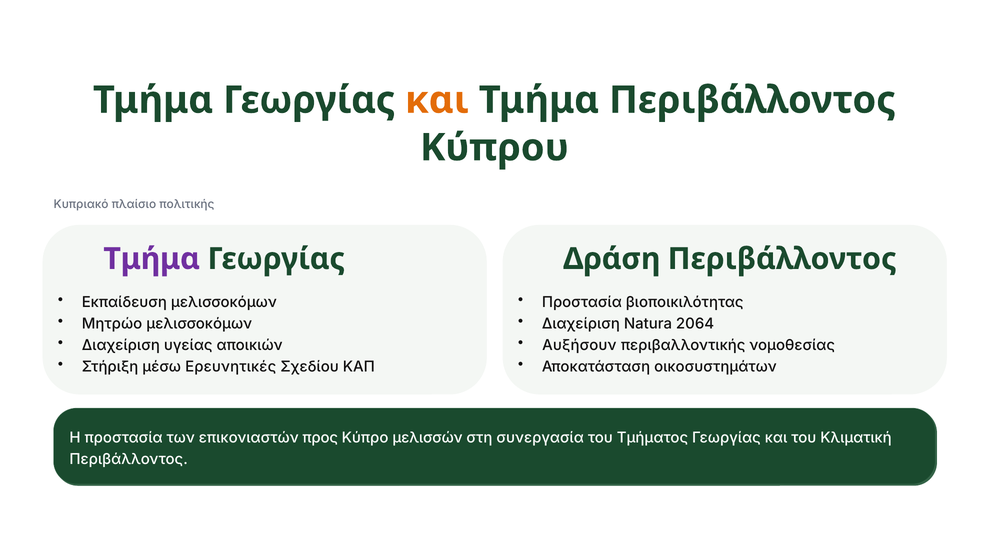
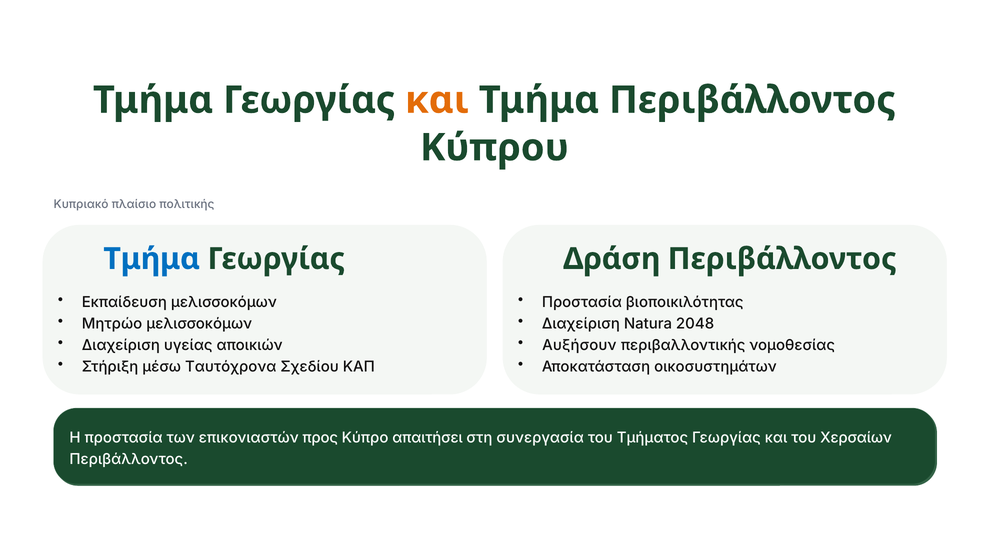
Τμήμα at (152, 259) colour: purple -> blue
2064: 2064 -> 2048
Ερευνητικές: Ερευνητικές -> Ταυτόχρονα
μελισσών: μελισσών -> απαιτήσει
Κλιματική: Κλιματική -> Χερσαίων
